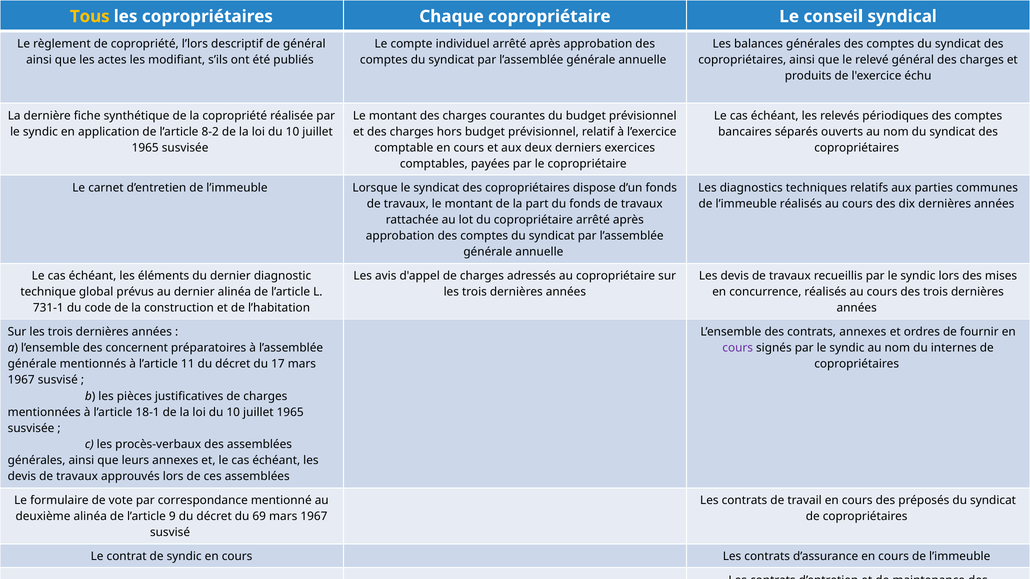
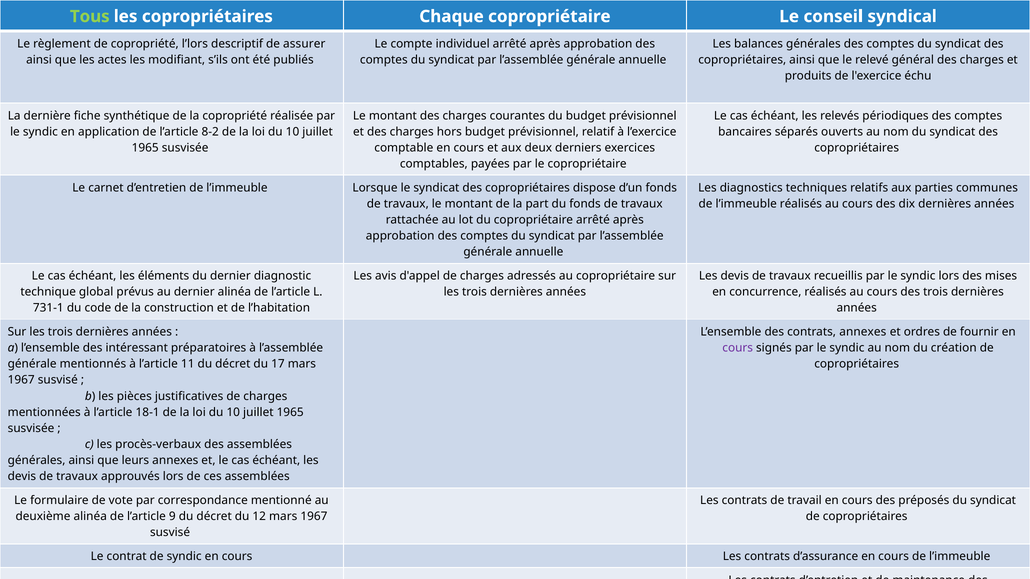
Tous at (90, 16) colour: yellow -> light green
de général: général -> assurer
concernent: concernent -> intéressant
internes: internes -> création
69: 69 -> 12
